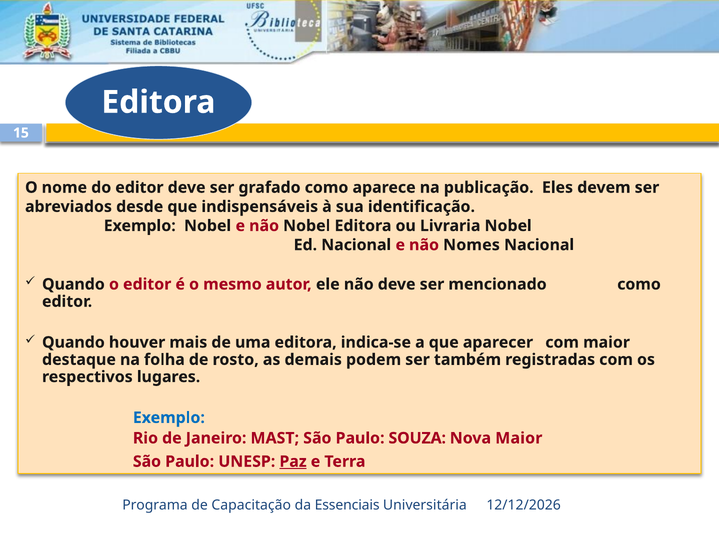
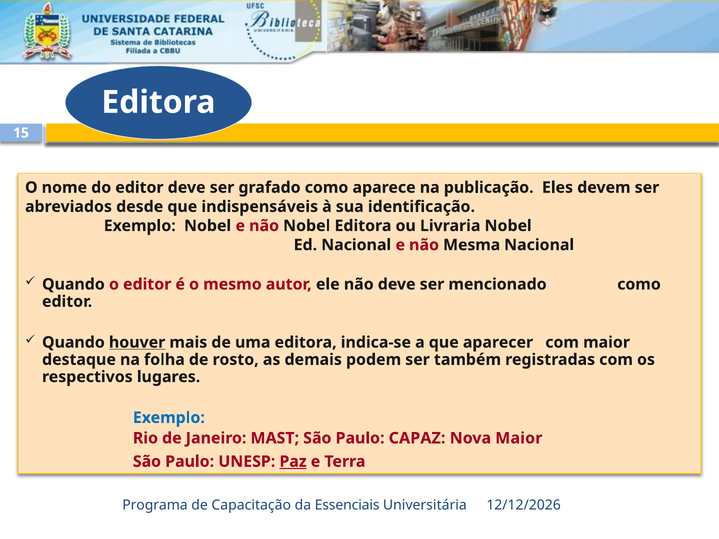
Nomes: Nomes -> Mesma
houver underline: none -> present
SOUZA: SOUZA -> CAPAZ
